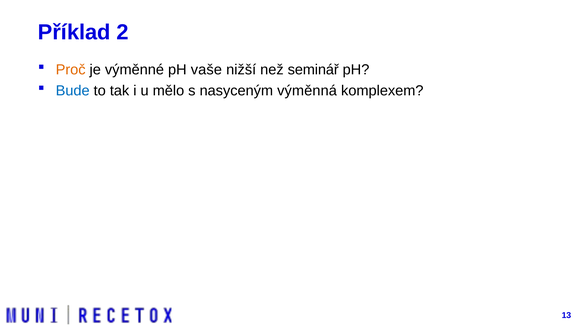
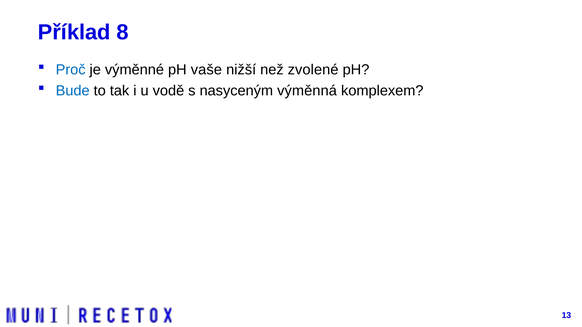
2: 2 -> 8
Proč colour: orange -> blue
seminář: seminář -> zvolené
mělo: mělo -> vodě
